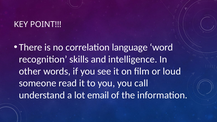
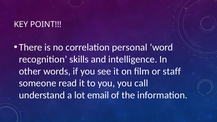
language: language -> personal
loud: loud -> staff
